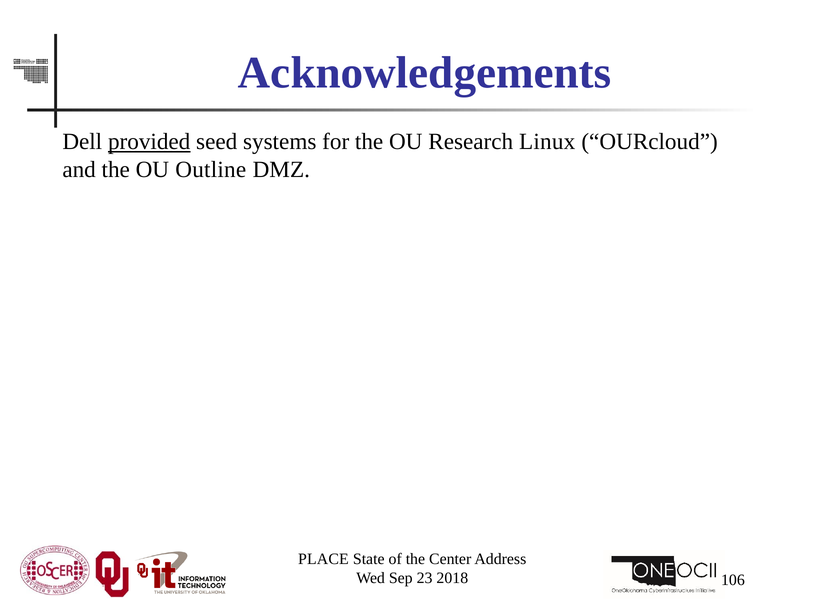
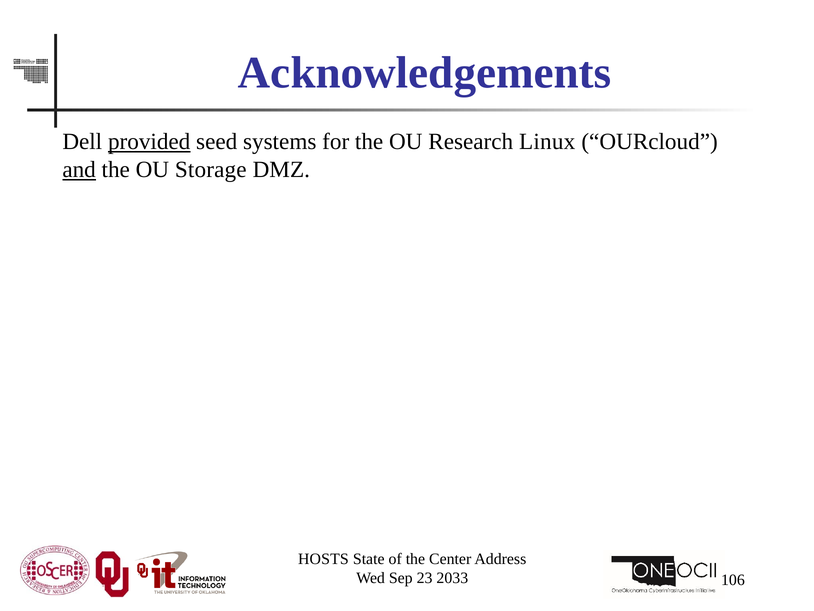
and underline: none -> present
Outline: Outline -> Storage
PLACE: PLACE -> HOSTS
2018: 2018 -> 2033
